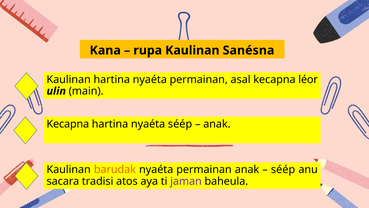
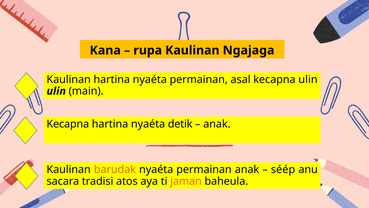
Sanésna: Sanésna -> Ngajaga
kecapna léor: léor -> ulin
nyaéta séép: séép -> detik
jaman colour: purple -> orange
